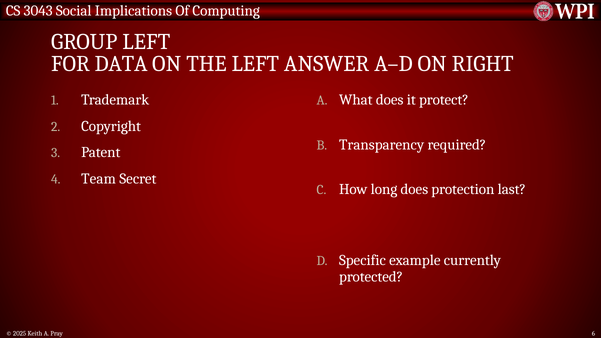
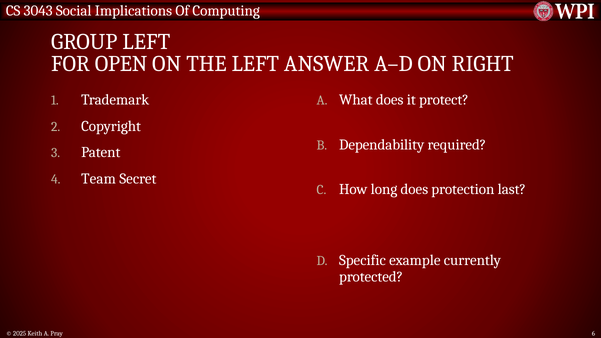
DATA: DATA -> OPEN
Transparency: Transparency -> Dependability
